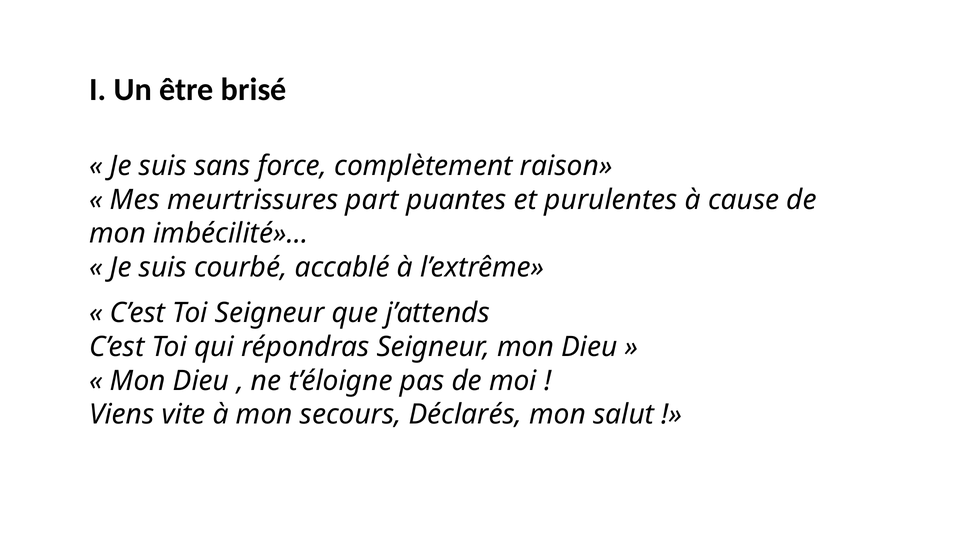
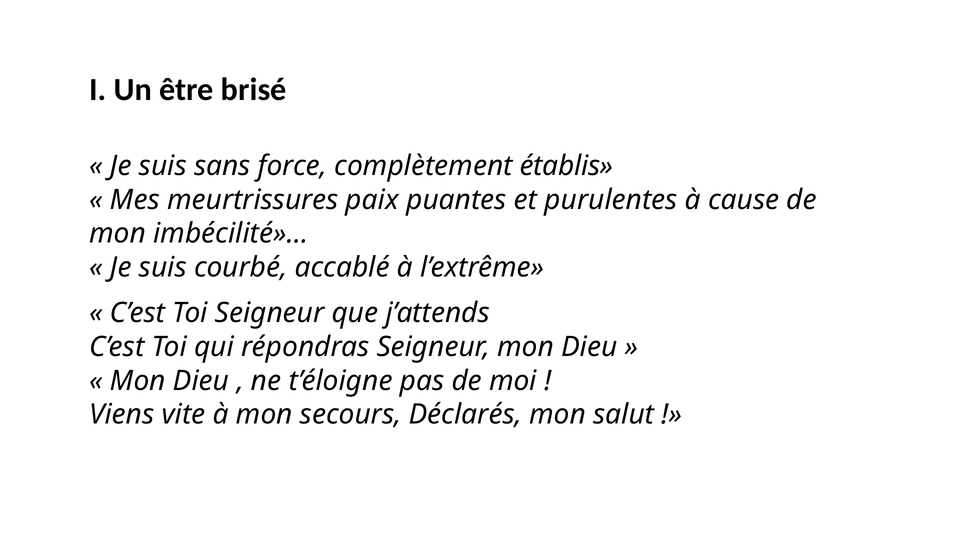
raison: raison -> établis
part: part -> paix
